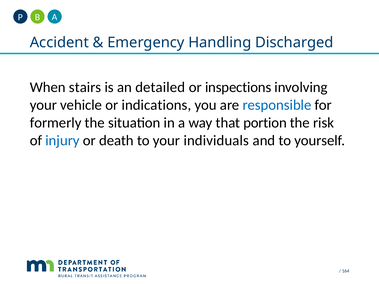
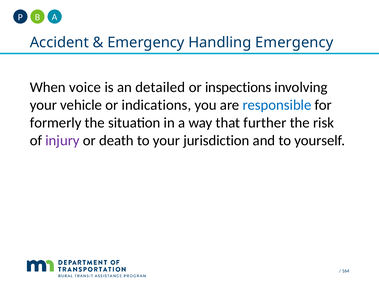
Handling Discharged: Discharged -> Emergency
stairs: stairs -> voice
portion: portion -> further
injury colour: blue -> purple
individuals: individuals -> jurisdiction
